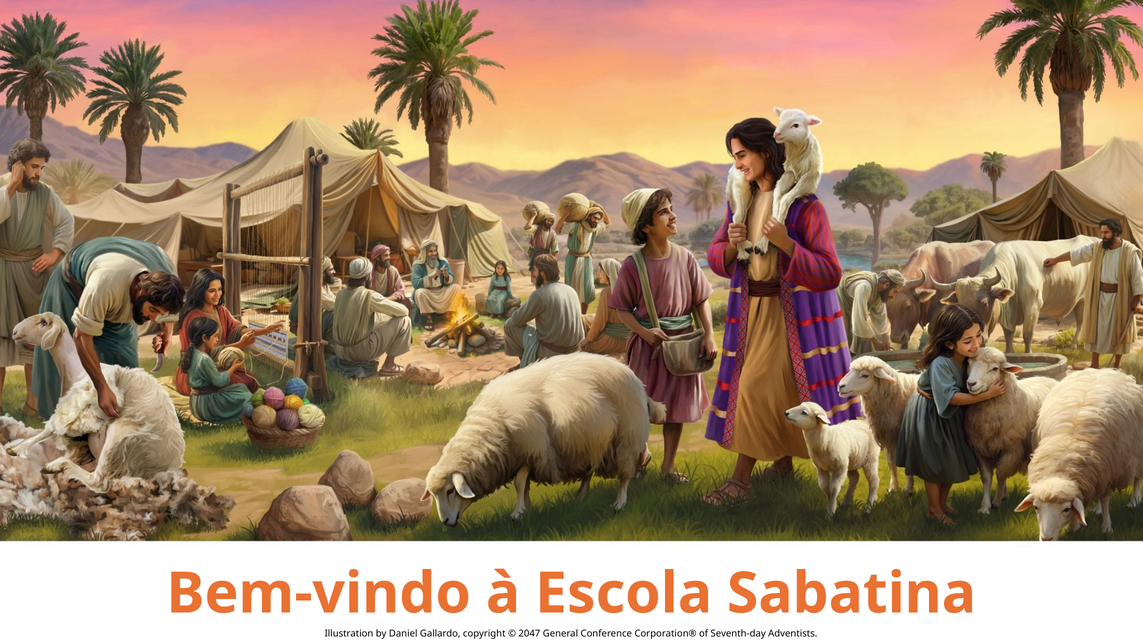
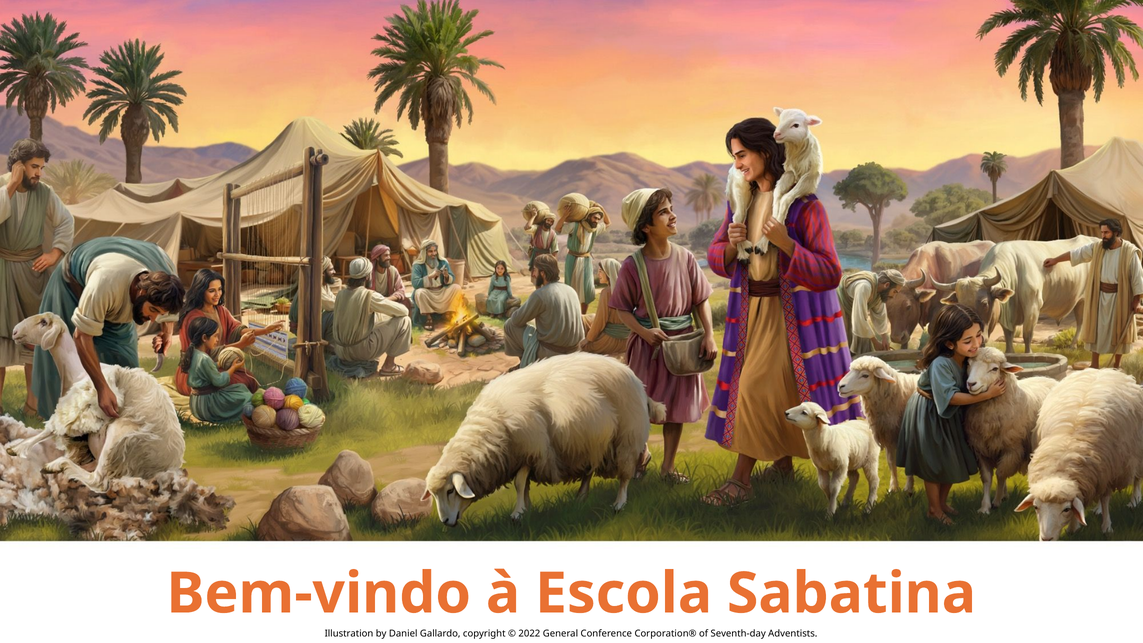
2047: 2047 -> 2022
